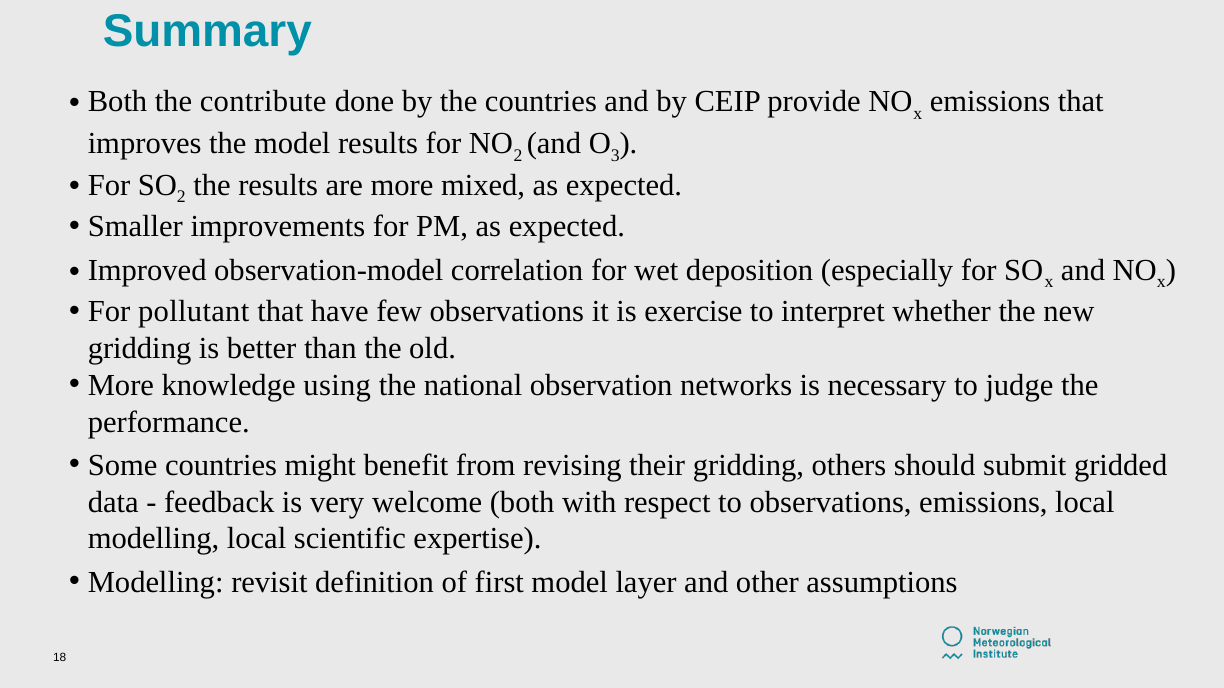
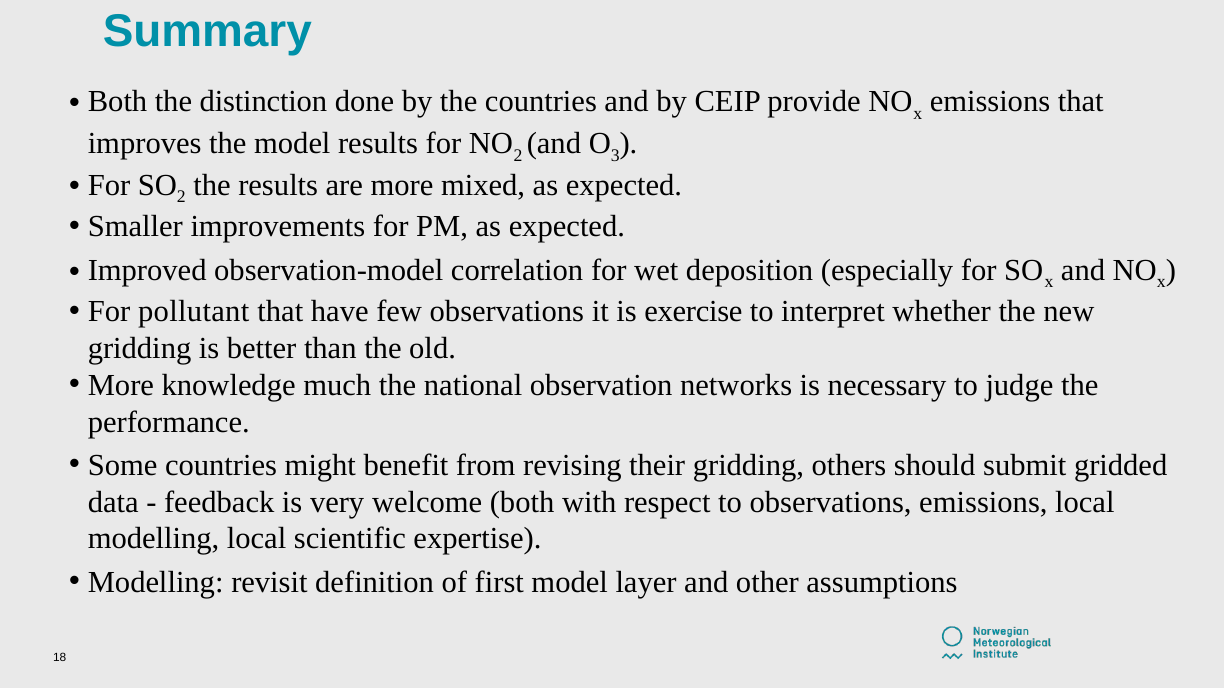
contribute: contribute -> distinction
using: using -> much
